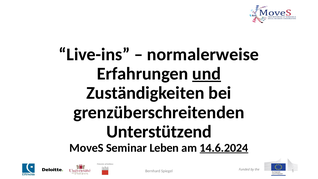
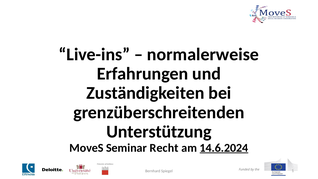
und underline: present -> none
Unterstützend: Unterstützend -> Unterstützung
Leben: Leben -> Recht
